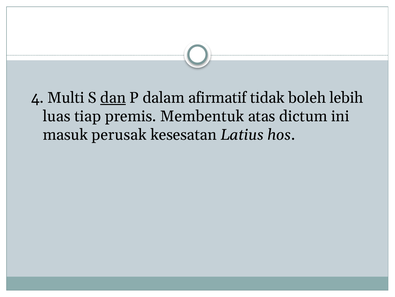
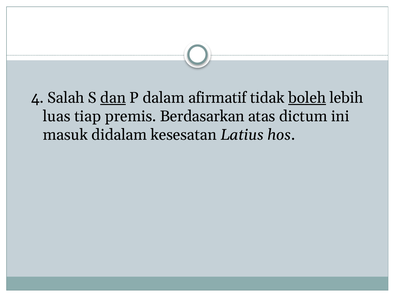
Multi: Multi -> Salah
boleh underline: none -> present
Membentuk: Membentuk -> Berdasarkan
perusak: perusak -> didalam
